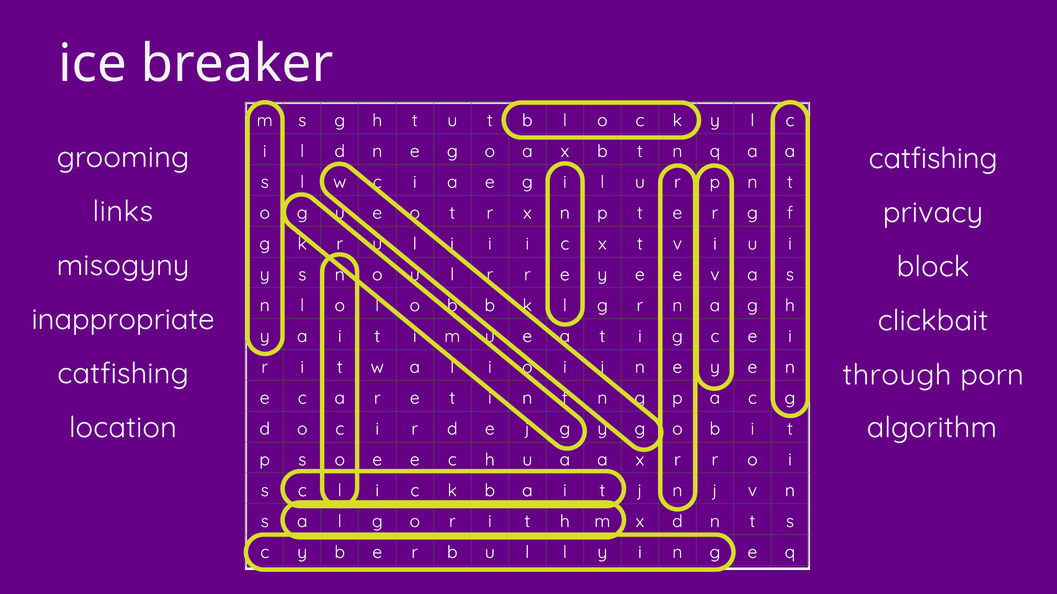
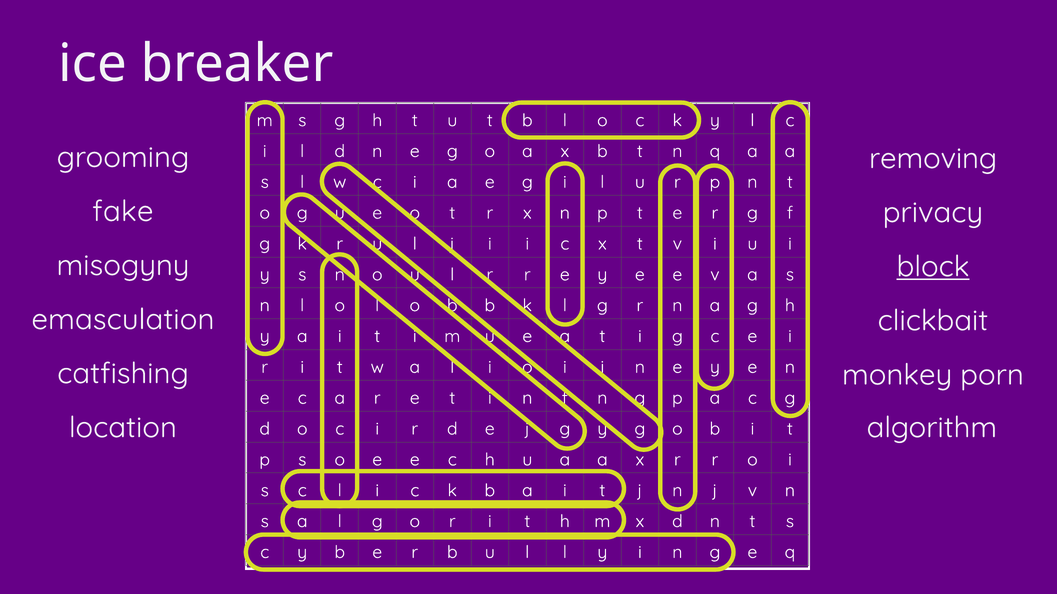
catfishing at (933, 159): catfishing -> removing
links: links -> fake
block underline: none -> present
inappropriate: inappropriate -> emasculation
through: through -> monkey
